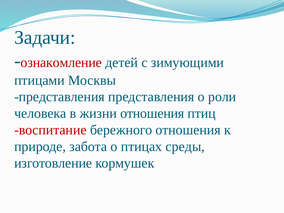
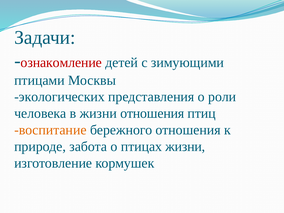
представления at (59, 97): представления -> экологических
воспитание colour: red -> orange
птицах среды: среды -> жизни
